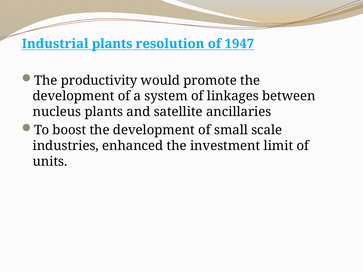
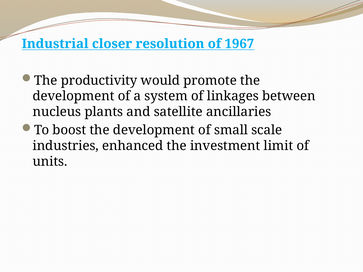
Industrial plants: plants -> closer
1947: 1947 -> 1967
